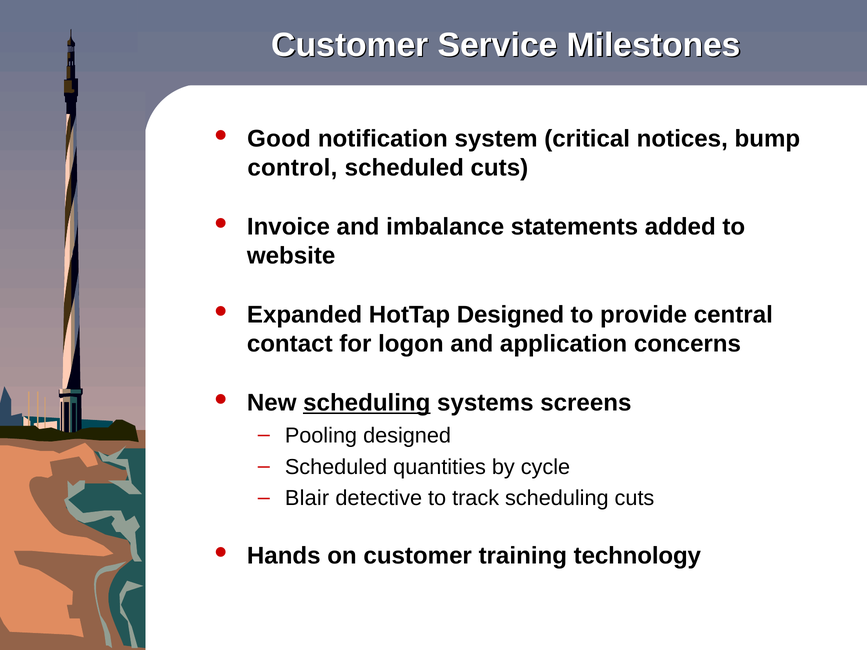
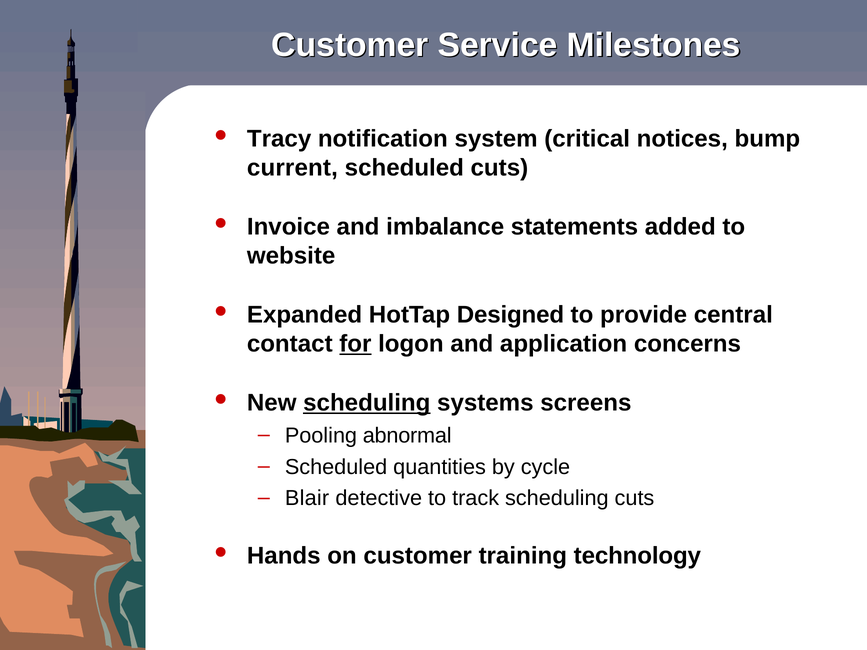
Good: Good -> Tracy
control: control -> current
for underline: none -> present
Pooling designed: designed -> abnormal
